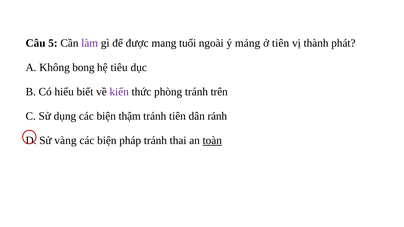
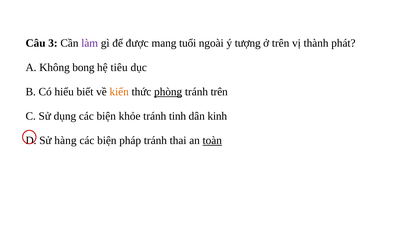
5: 5 -> 3
mảng: mảng -> tượng
ở tiên: tiên -> trên
kiến colour: purple -> orange
phòng underline: none -> present
thậm: thậm -> khỏe
tránh tiên: tiên -> tinh
rảnh: rảnh -> kinh
vàng: vàng -> hàng
